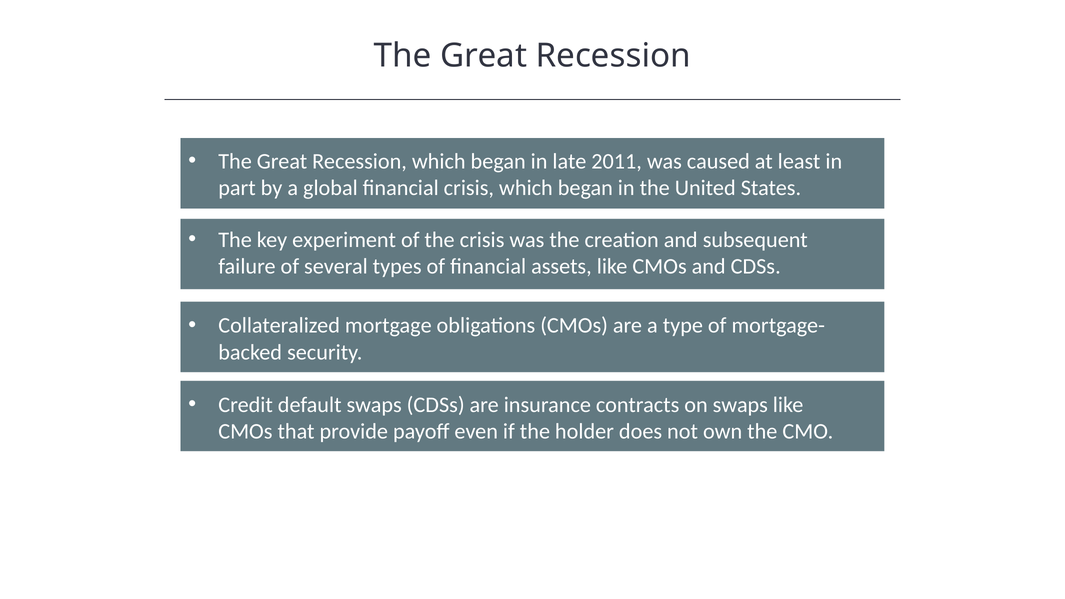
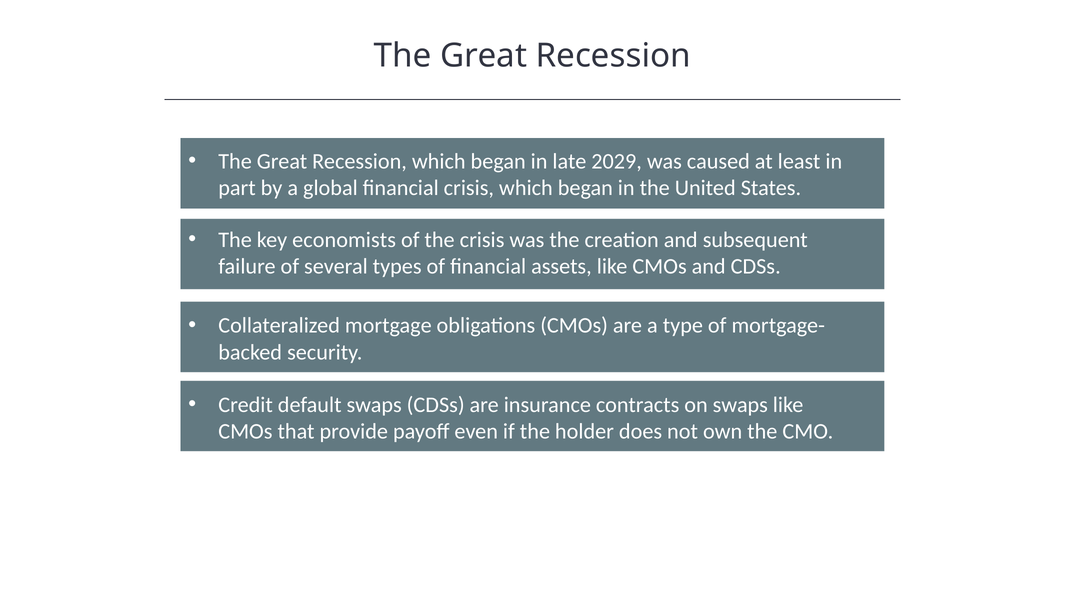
2011: 2011 -> 2029
experiment: experiment -> economists
